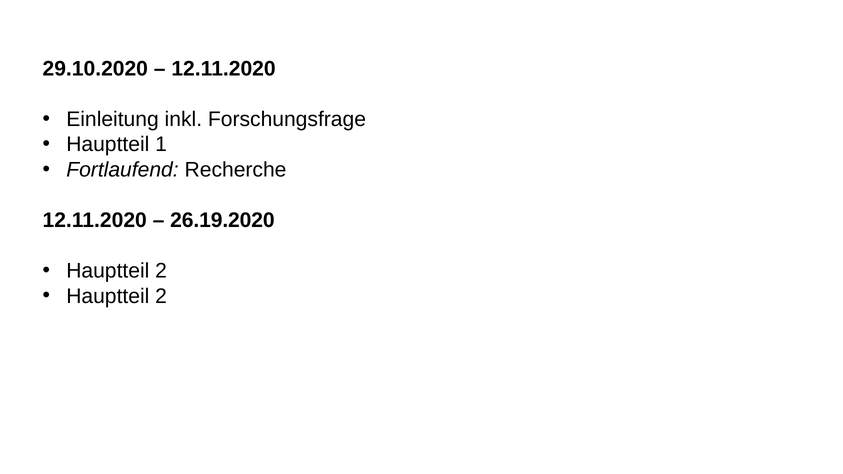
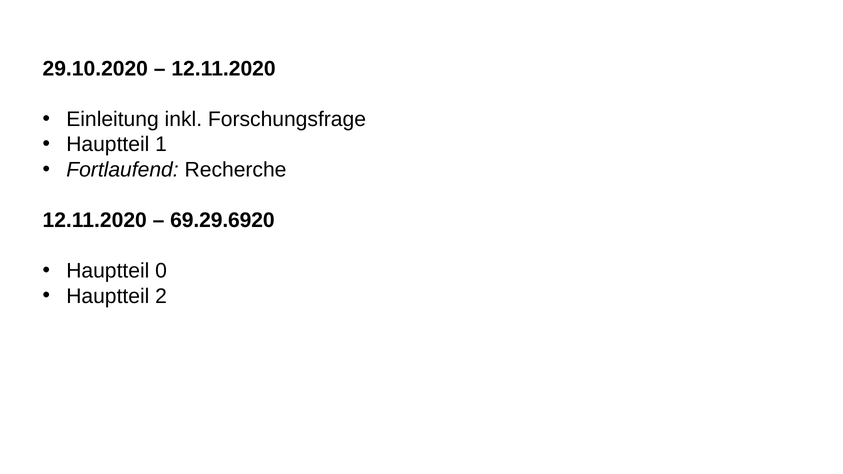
26.19.2020: 26.19.2020 -> 69.29.6920
2 at (161, 271): 2 -> 0
